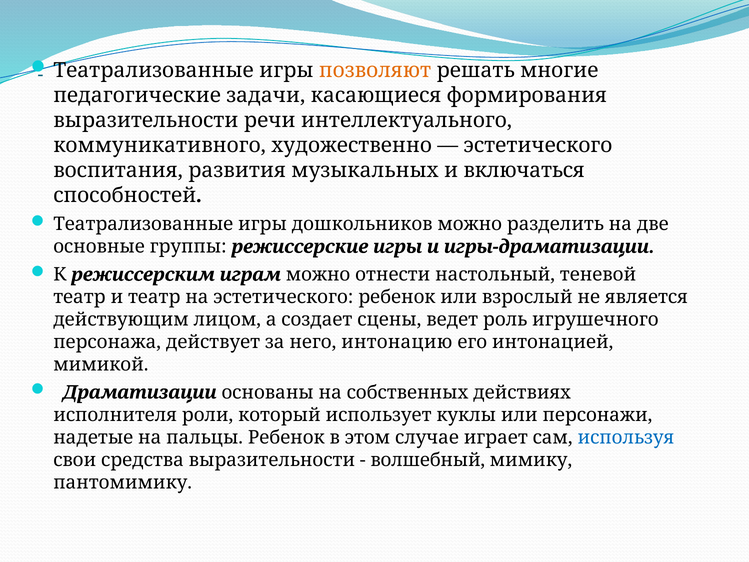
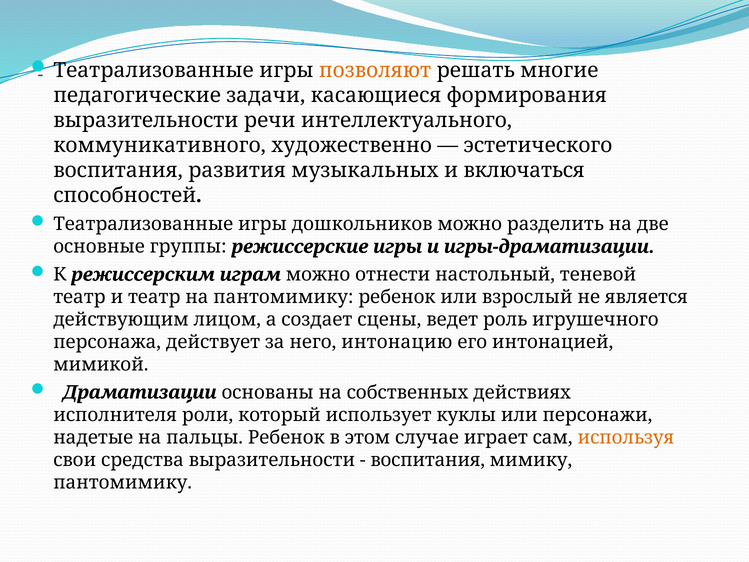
на эстетического: эстетического -> пантомимику
используя colour: blue -> orange
волшебный at (428, 460): волшебный -> воспитания
